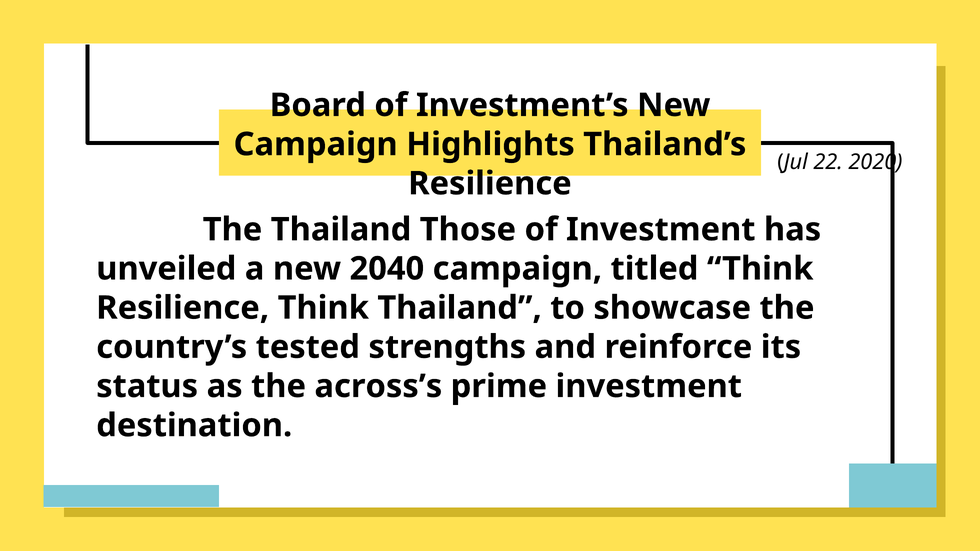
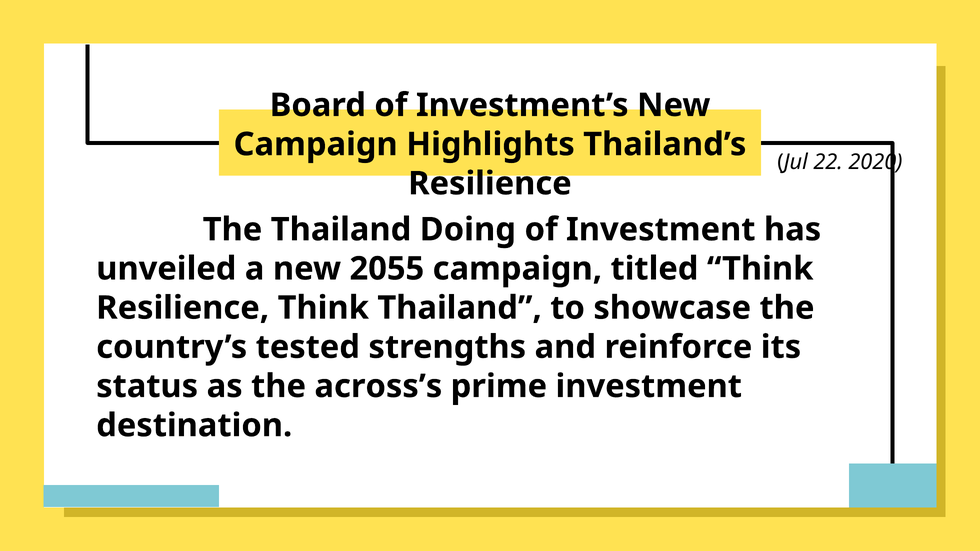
Those: Those -> Doing
2040: 2040 -> 2055
